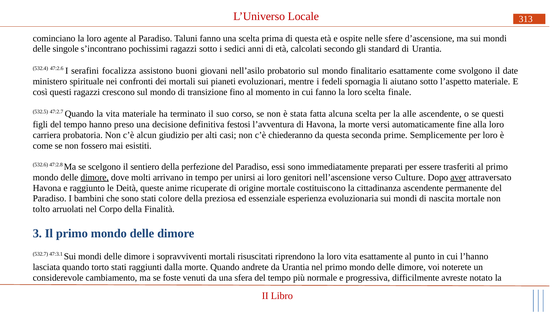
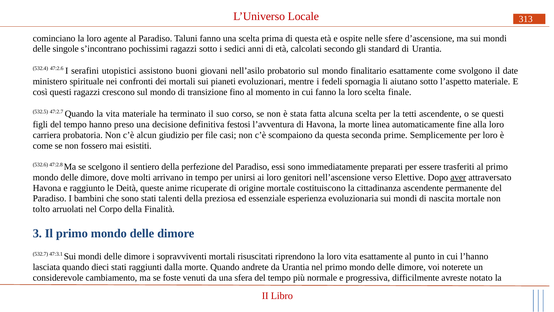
focalizza: focalizza -> utopistici
alle: alle -> tetti
versi: versi -> linea
alti: alti -> file
chiederanno: chiederanno -> scompaiono
dimore at (95, 177) underline: present -> none
Culture: Culture -> Elettive
colore: colore -> talenti
torto: torto -> dieci
